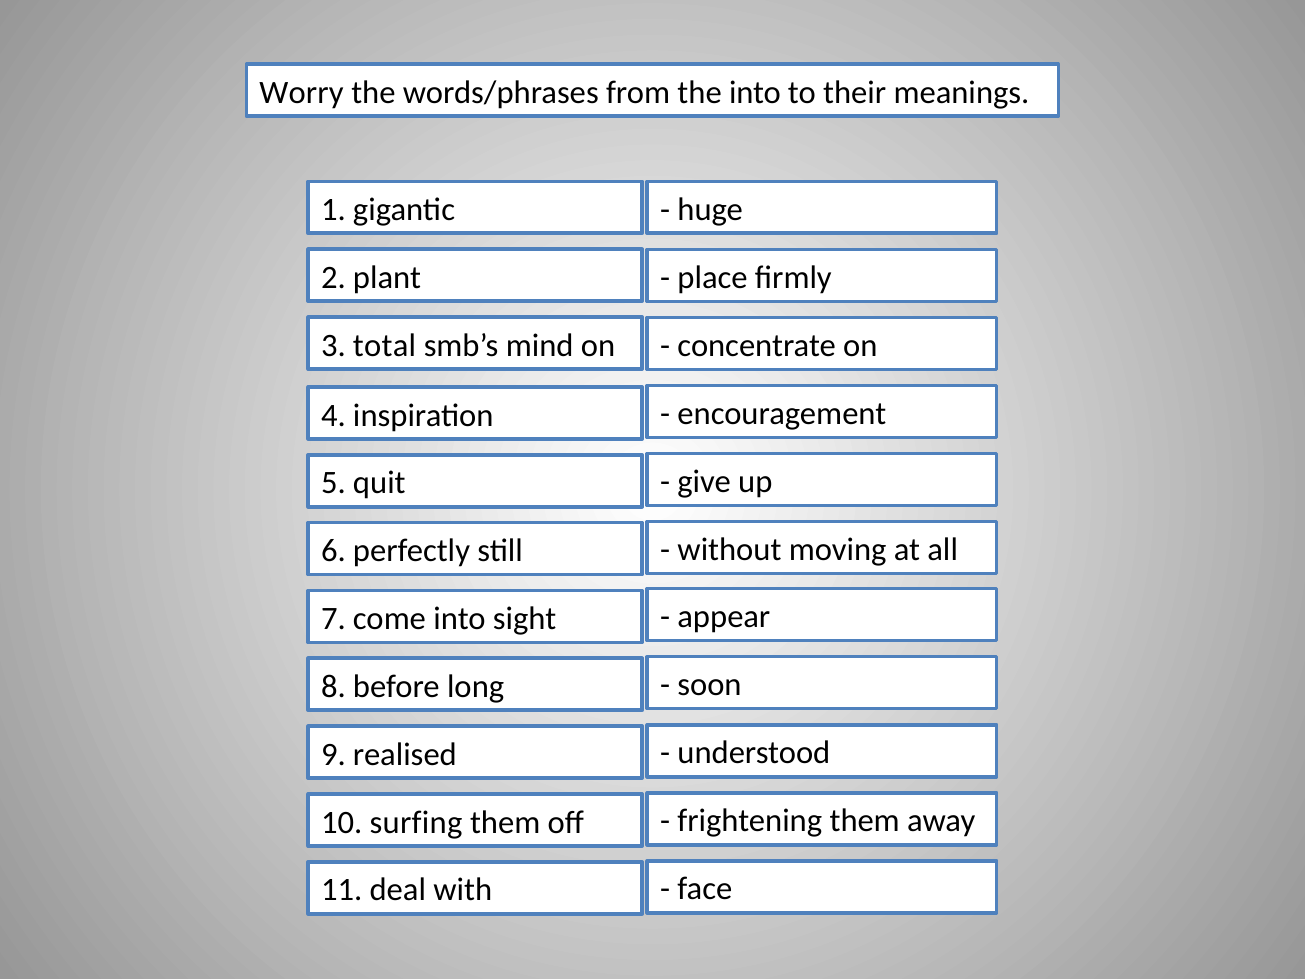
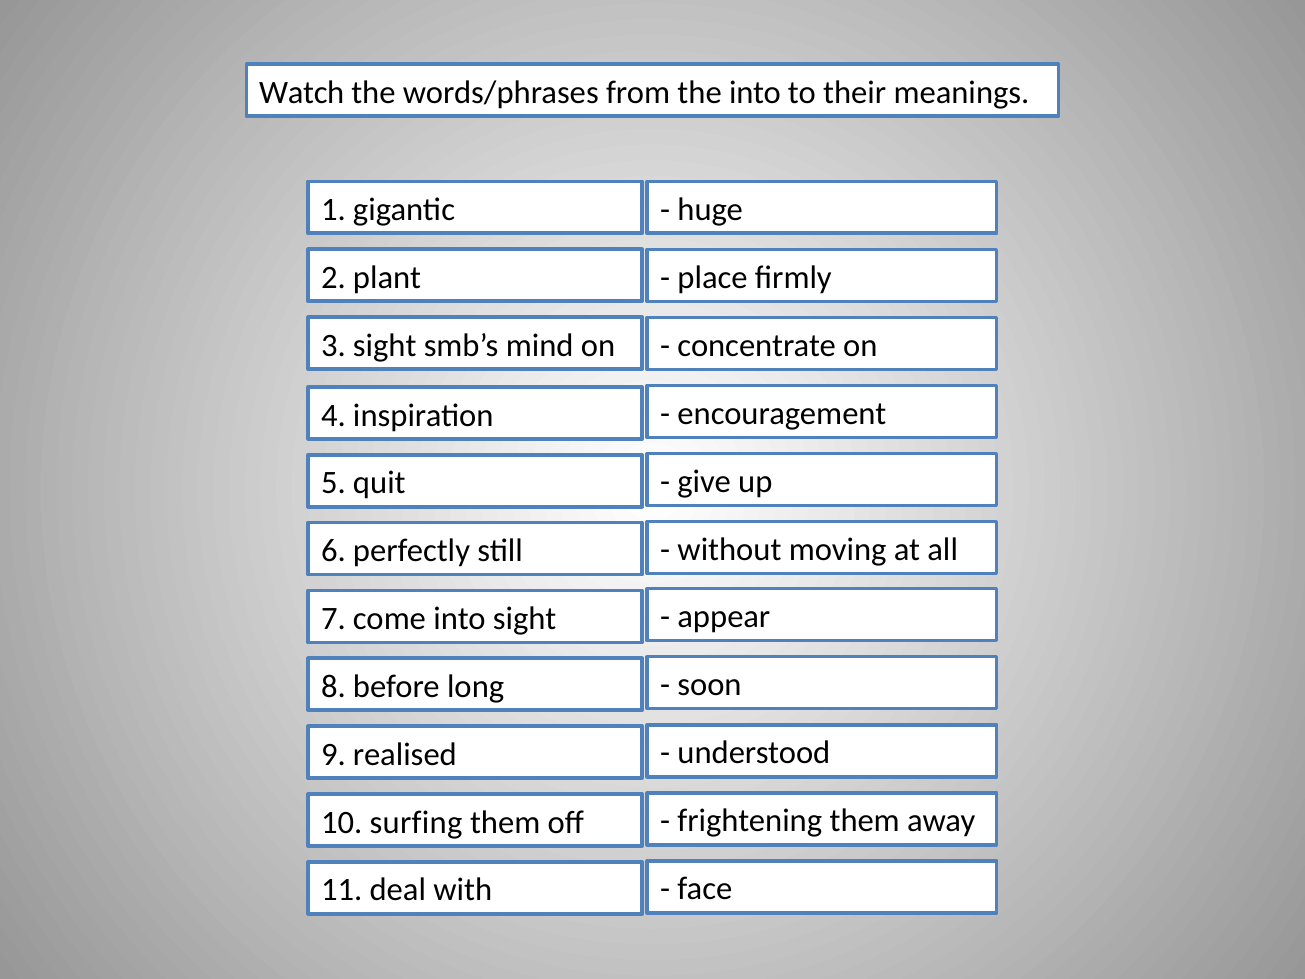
Worry: Worry -> Watch
3 total: total -> sight
